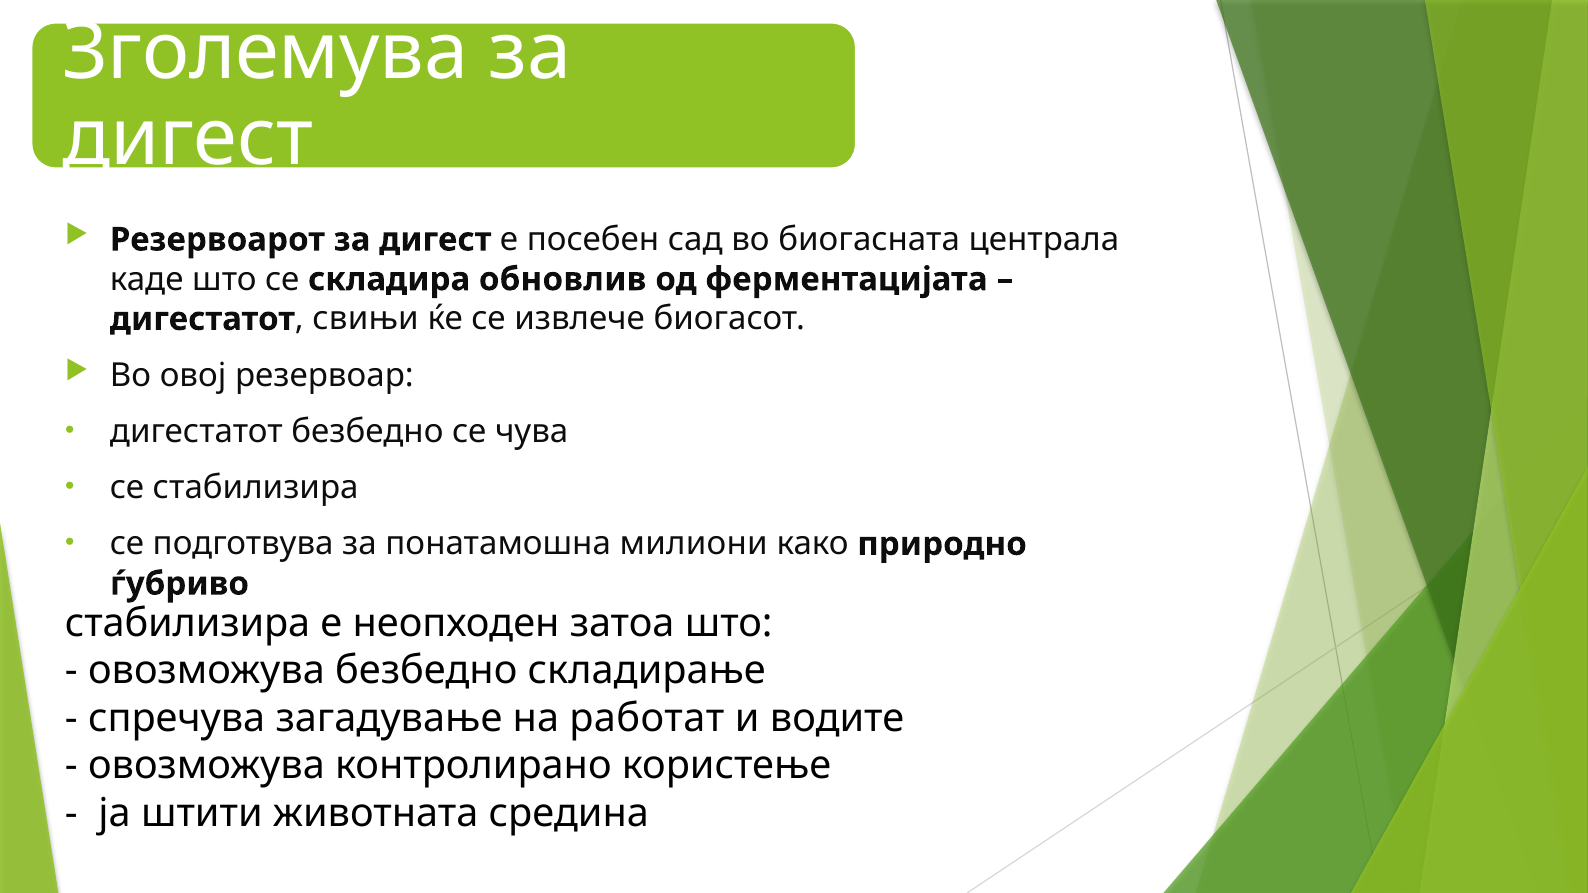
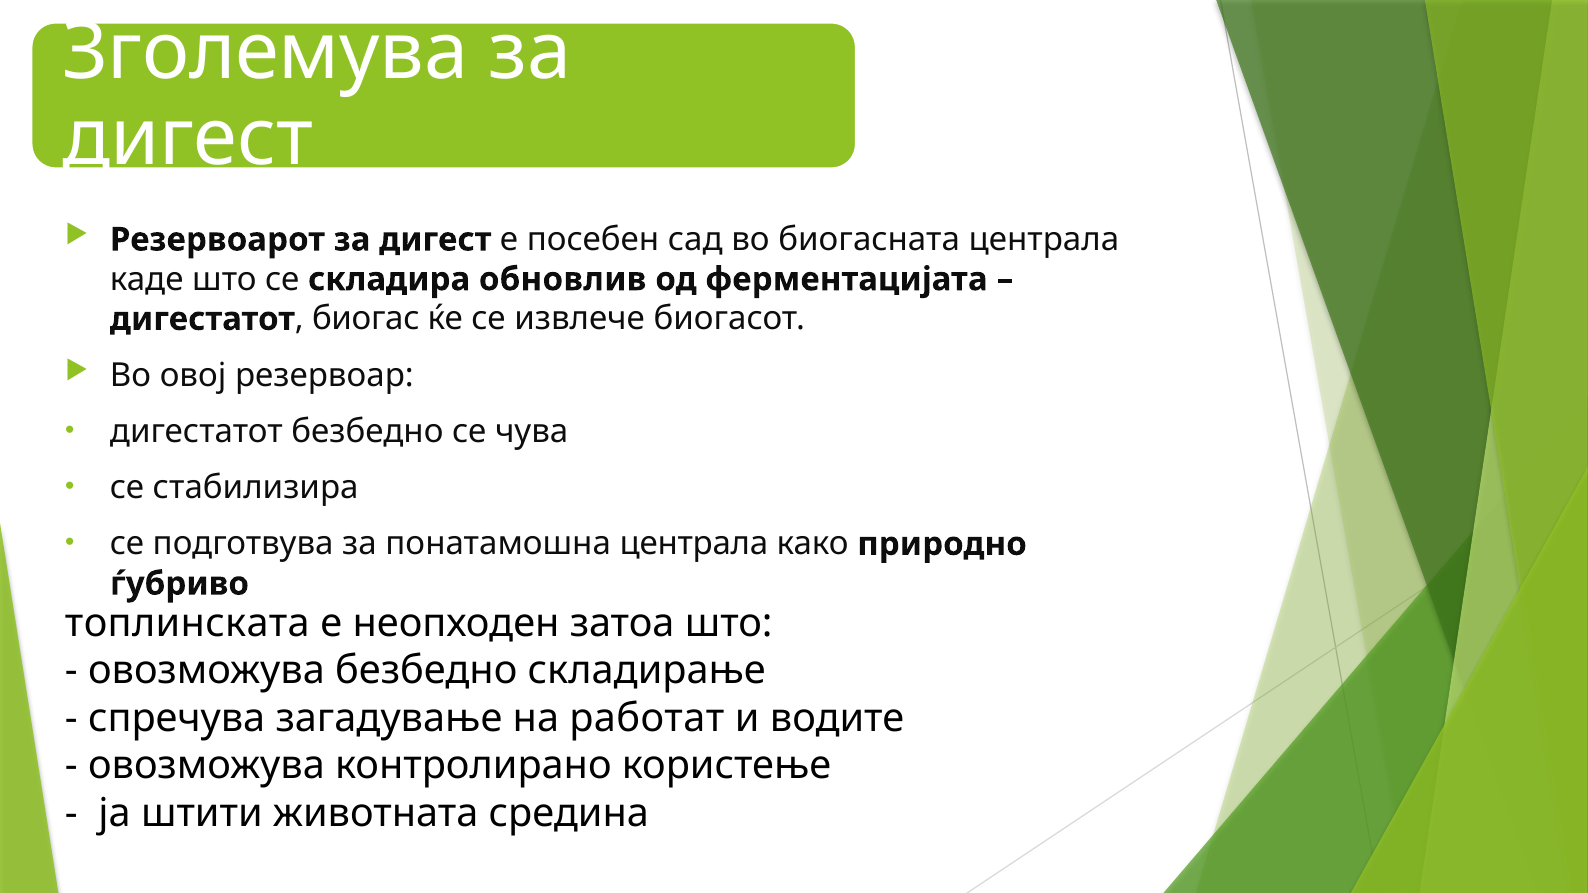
свињи: свињи -> биогас
понатамошна милиони: милиони -> централа
стабилизира at (188, 623): стабилизира -> топлинската
